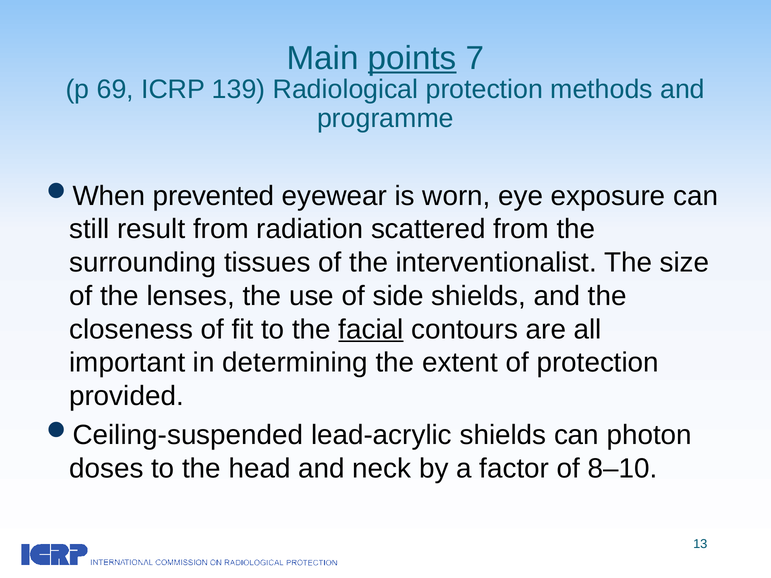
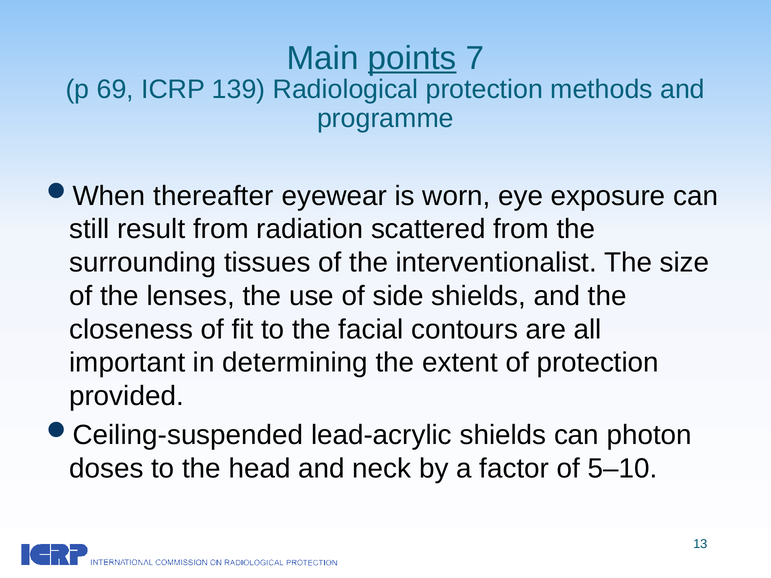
prevented: prevented -> thereafter
facial underline: present -> none
8–10: 8–10 -> 5–10
